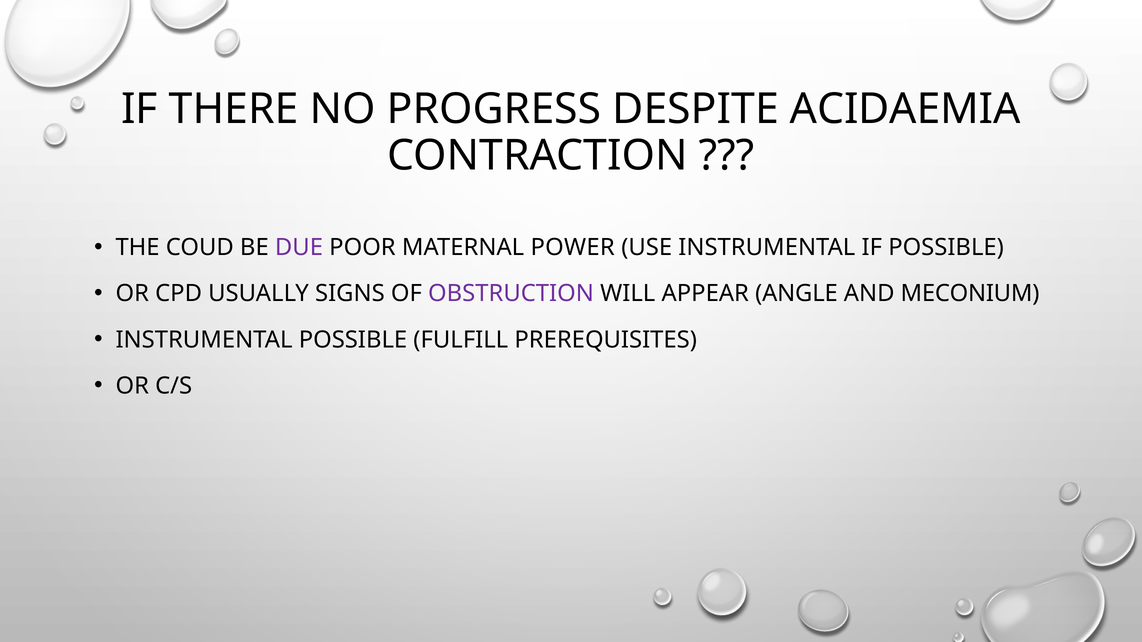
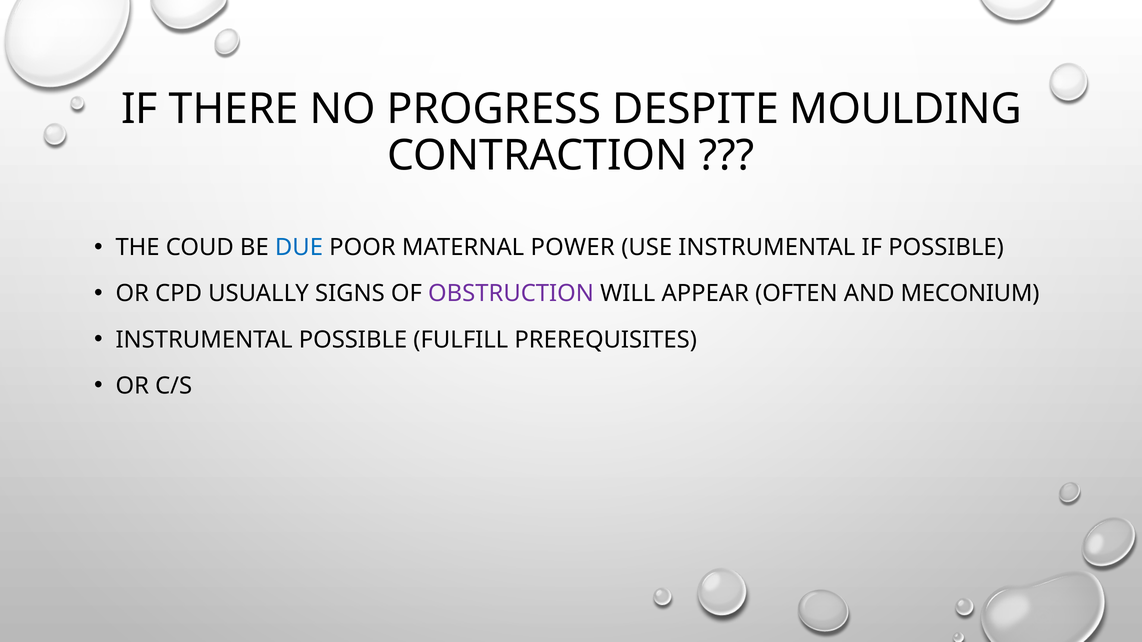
ACIDAEMIA: ACIDAEMIA -> MOULDING
DUE colour: purple -> blue
ANGLE: ANGLE -> OFTEN
